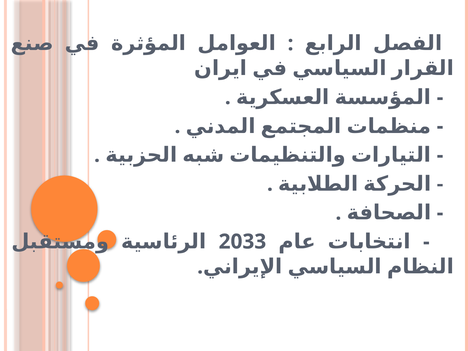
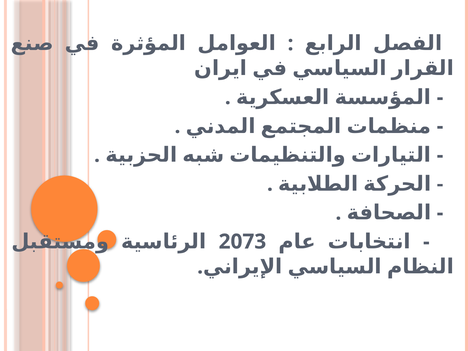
2033: 2033 -> 2073
